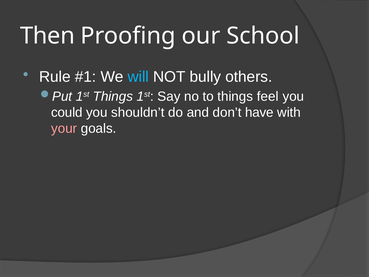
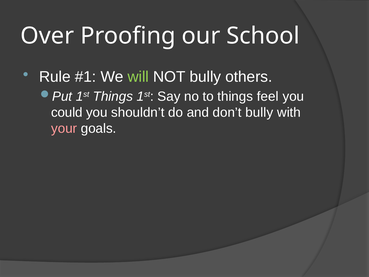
Then: Then -> Over
will colour: light blue -> light green
don’t have: have -> bully
